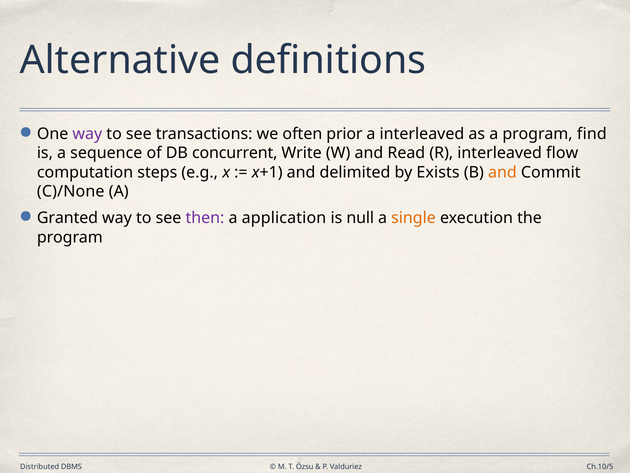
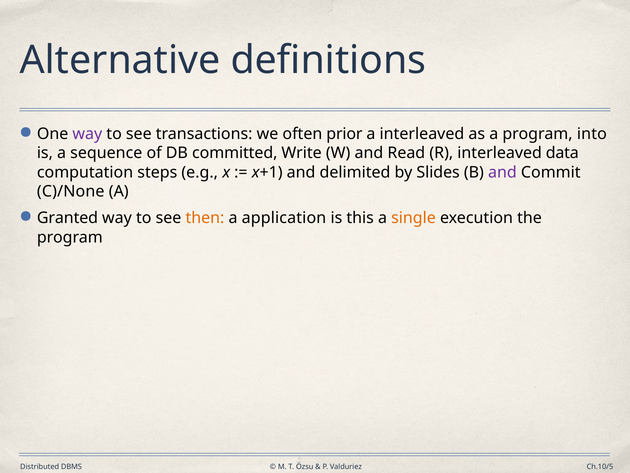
find: find -> into
concurrent: concurrent -> committed
flow: flow -> data
Exists: Exists -> Slides
and at (502, 172) colour: orange -> purple
then colour: purple -> orange
null: null -> this
